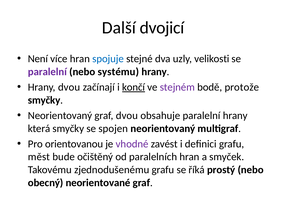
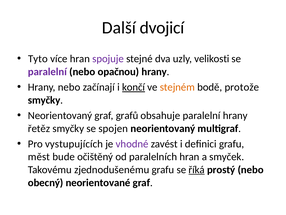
Není: Není -> Tyto
spojuje colour: blue -> purple
systému: systému -> opačnou
Hrany dvou: dvou -> nebo
stejném colour: purple -> orange
graf dvou: dvou -> grafů
která: která -> řetěz
orientovanou: orientovanou -> vystupujících
říká underline: none -> present
